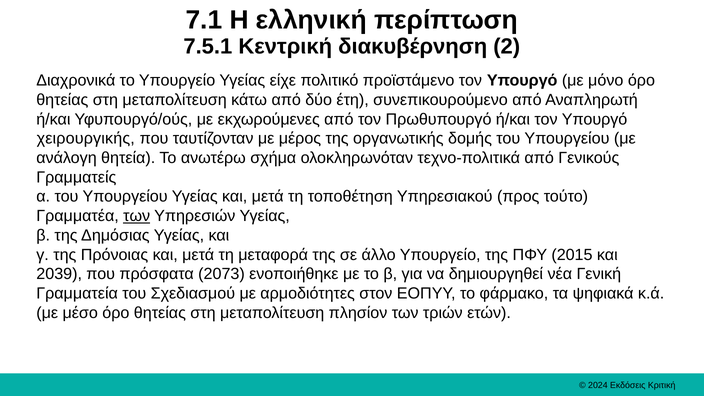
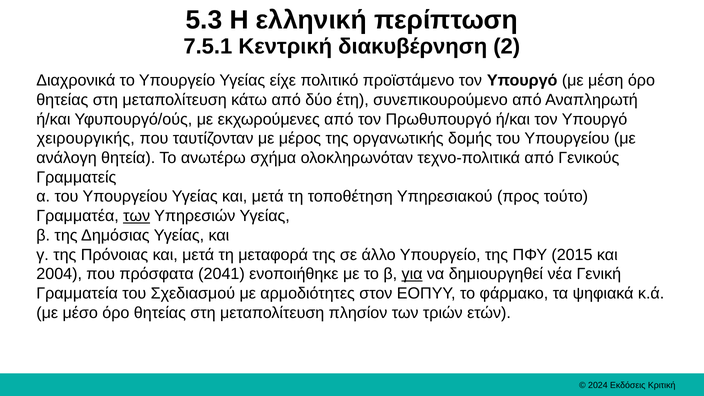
7.1: 7.1 -> 5.3
μόνο: μόνο -> μέση
2039: 2039 -> 2004
2073: 2073 -> 2041
για underline: none -> present
